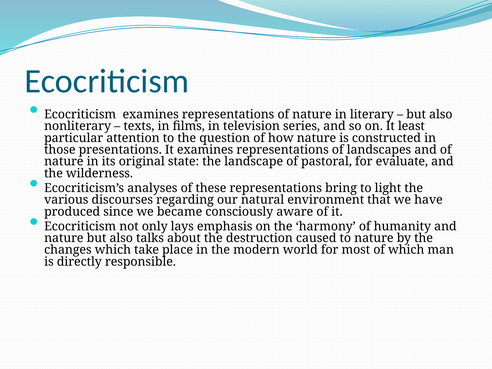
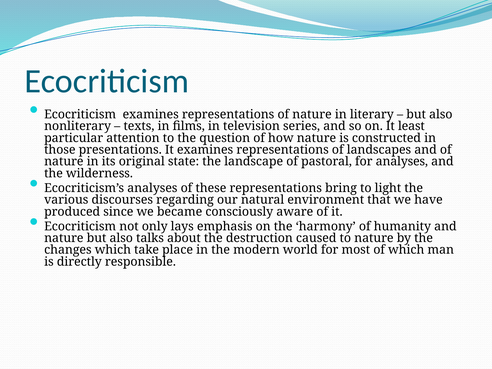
for evaluate: evaluate -> analyses
